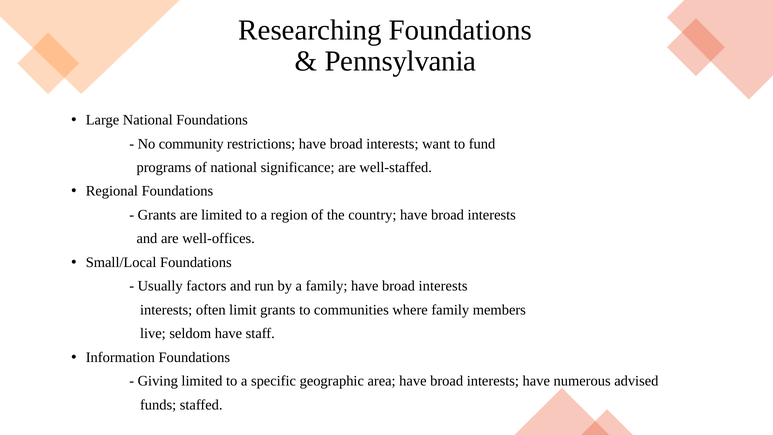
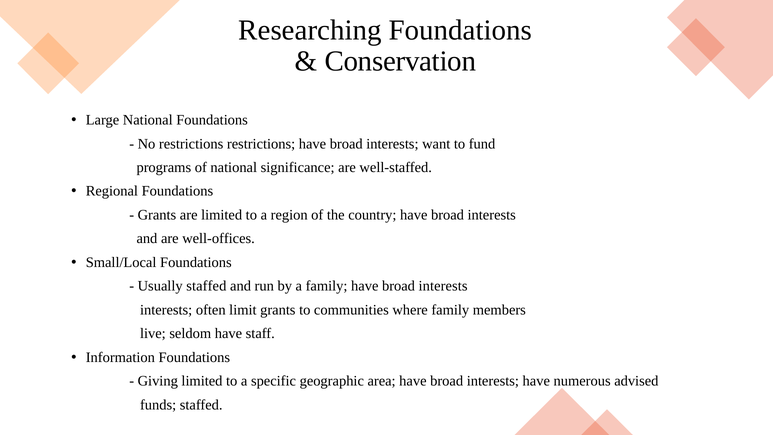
Pennsylvania: Pennsylvania -> Conservation
No community: community -> restrictions
Usually factors: factors -> staffed
